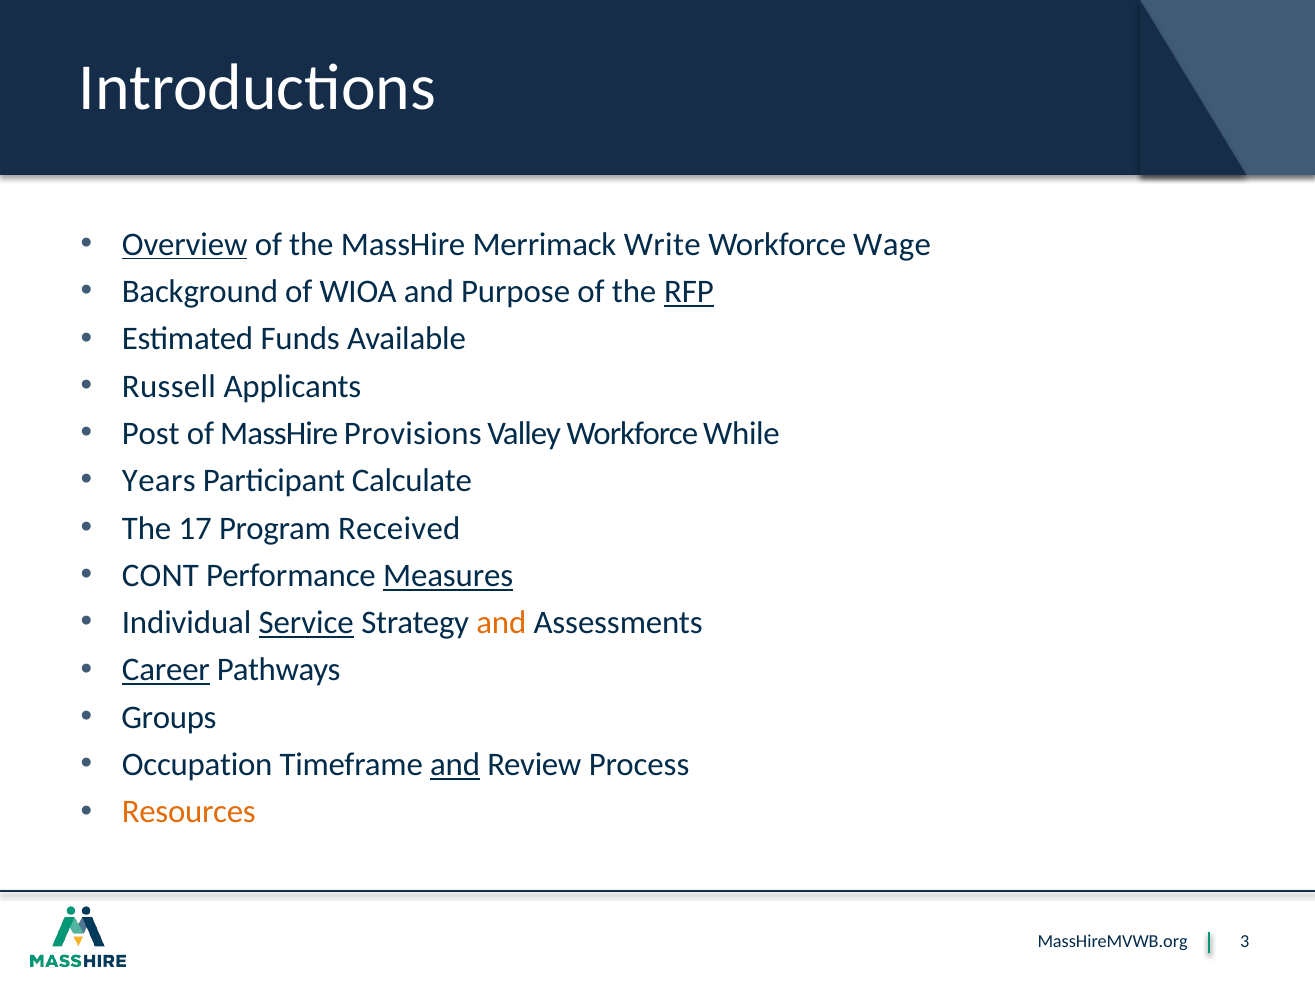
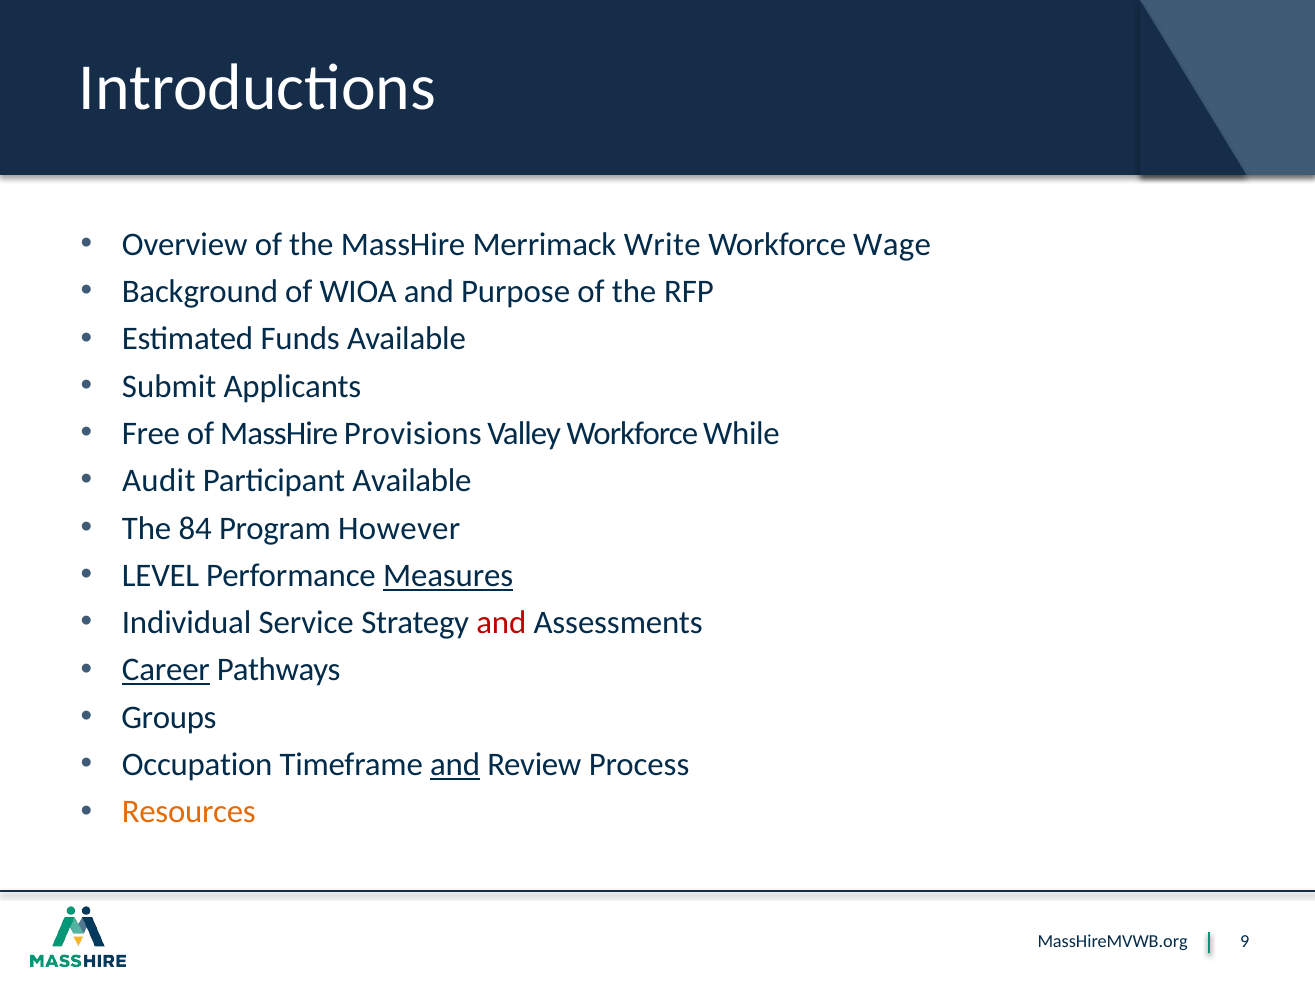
Overview underline: present -> none
RFP underline: present -> none
Russell: Russell -> Submit
Post: Post -> Free
Years: Years -> Audit
Participant Calculate: Calculate -> Available
17: 17 -> 84
Received: Received -> However
CONT: CONT -> LEVEL
Service underline: present -> none
and at (501, 623) colour: orange -> red
3: 3 -> 9
